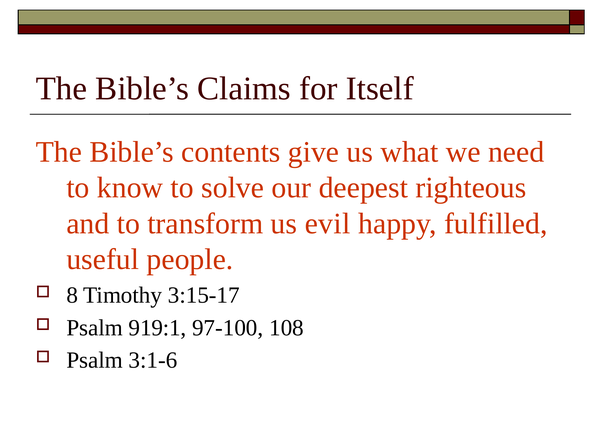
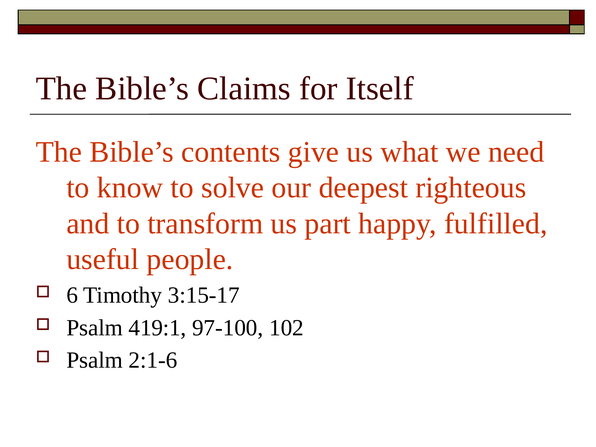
evil: evil -> part
8: 8 -> 6
919:1: 919:1 -> 419:1
108: 108 -> 102
3:1-6: 3:1-6 -> 2:1-6
